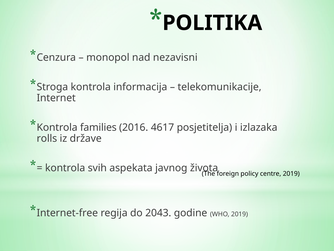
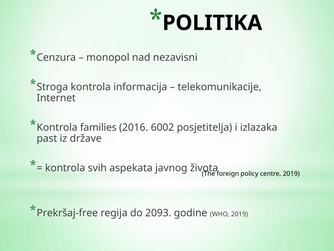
4617: 4617 -> 6002
rolls: rolls -> past
Internet-free: Internet-free -> Prekršaj-free
2043: 2043 -> 2093
